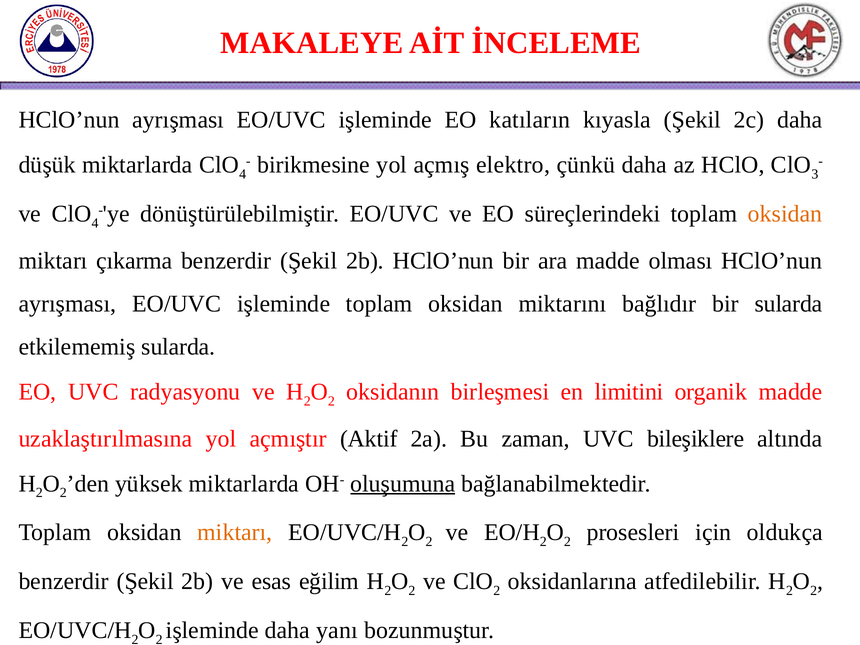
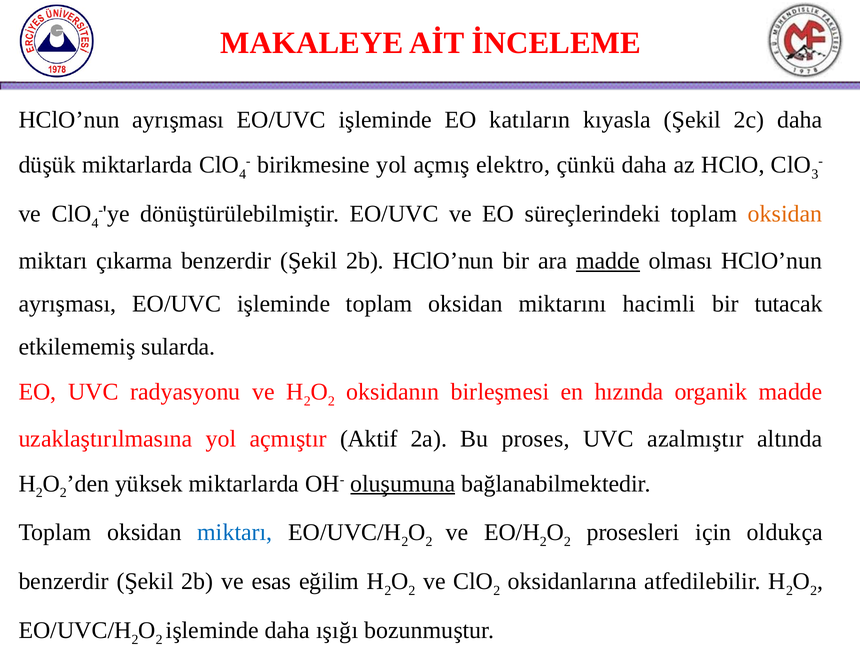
madde at (608, 261) underline: none -> present
bağlıdır: bağlıdır -> hacimli
bir sularda: sularda -> tutacak
limitini: limitini -> hızında
zaman: zaman -> proses
bileşiklere: bileşiklere -> azalmıştır
miktarı at (235, 533) colour: orange -> blue
yanı: yanı -> ışığı
